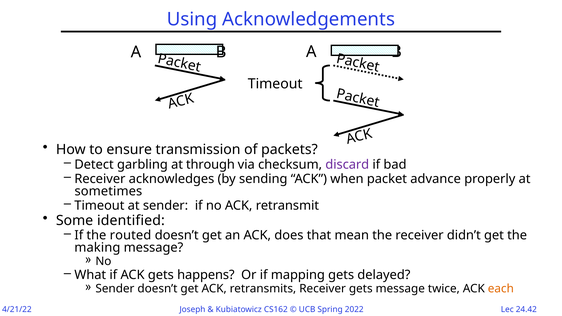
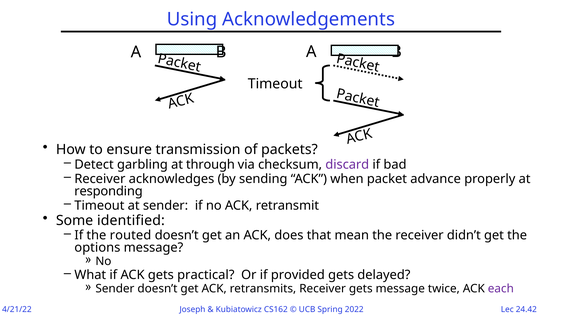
sometimes: sometimes -> responding
making: making -> options
happens: happens -> practical
mapping: mapping -> provided
each colour: orange -> purple
